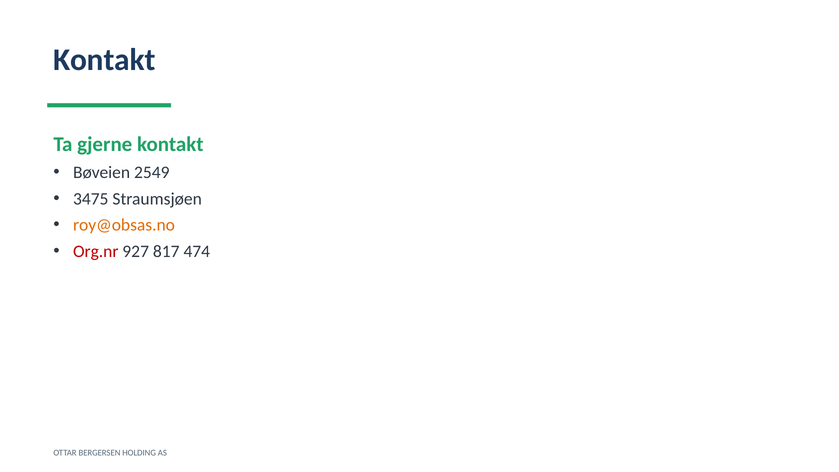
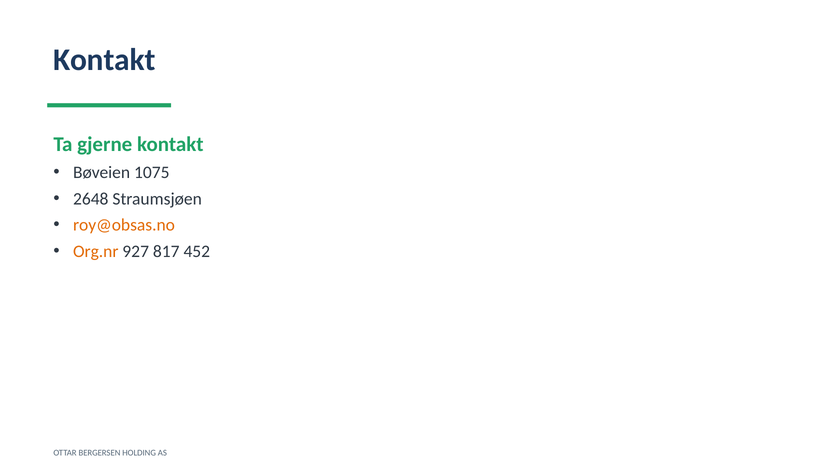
2549: 2549 -> 1075
3475: 3475 -> 2648
Org.nr colour: red -> orange
474: 474 -> 452
